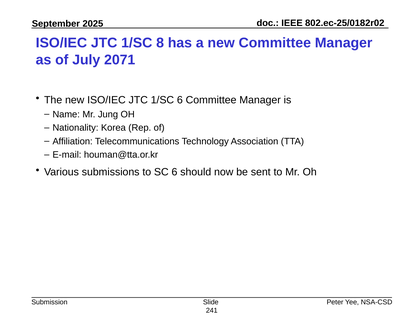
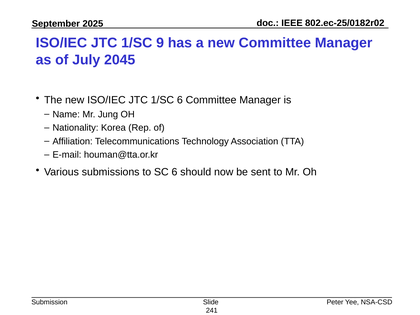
8: 8 -> 9
2071: 2071 -> 2045
